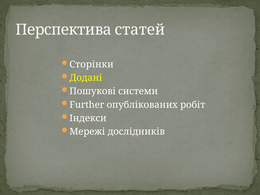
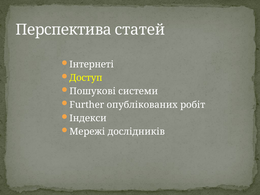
Сторінки: Сторінки -> Інтернеті
Додані: Додані -> Доступ
